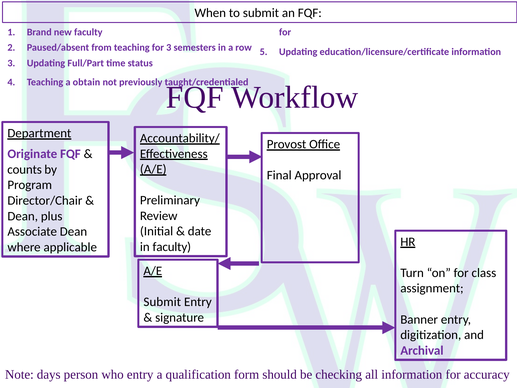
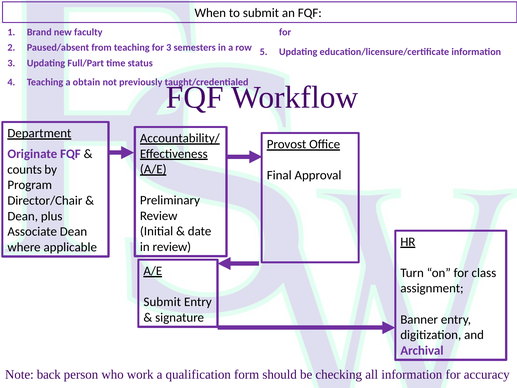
in faculty: faculty -> review
days: days -> back
who entry: entry -> work
